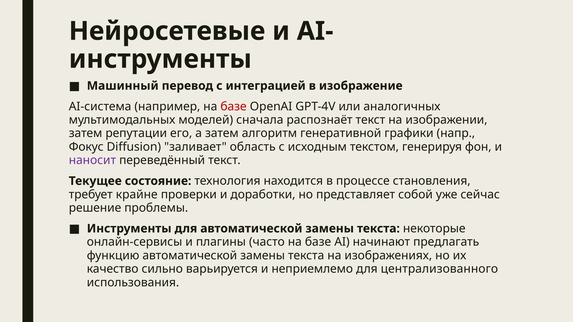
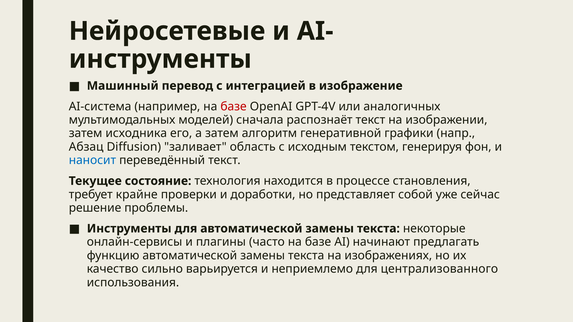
репутации: репутации -> исходника
Фокус: Фокус -> Абзац
наносит colour: purple -> blue
